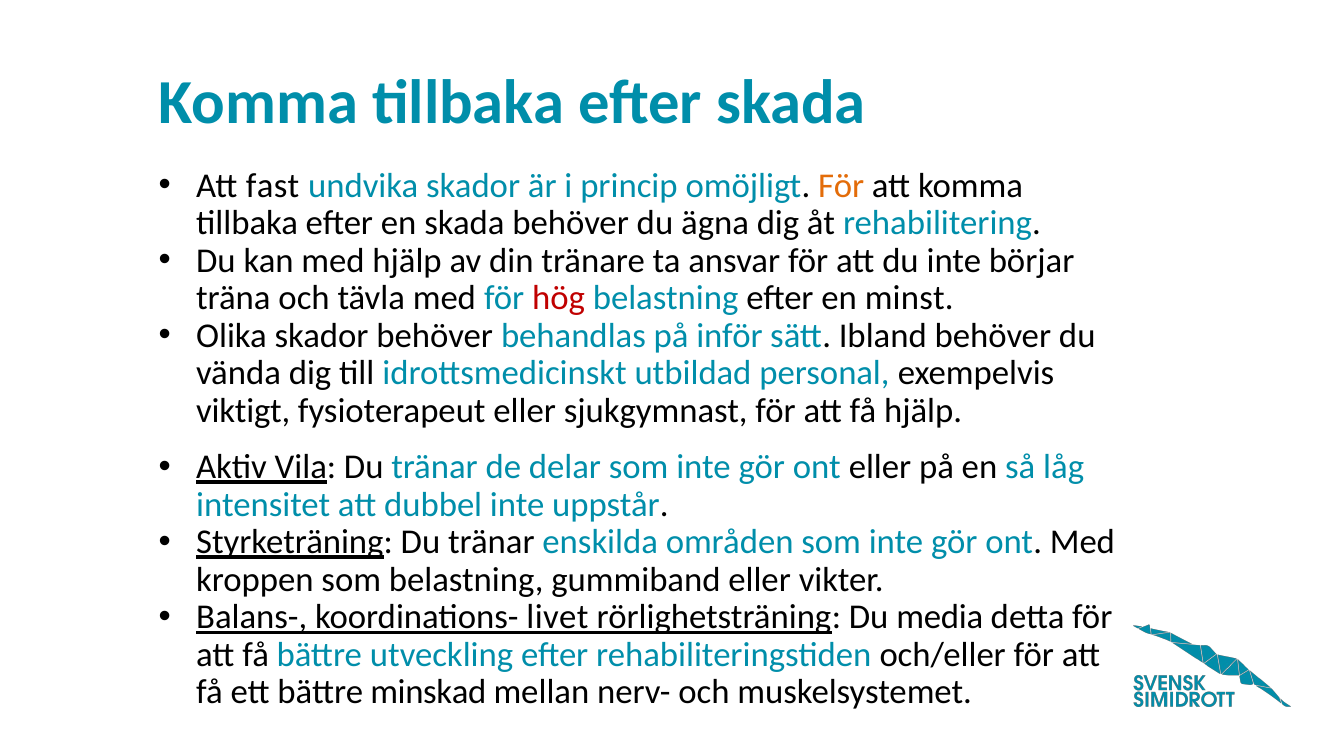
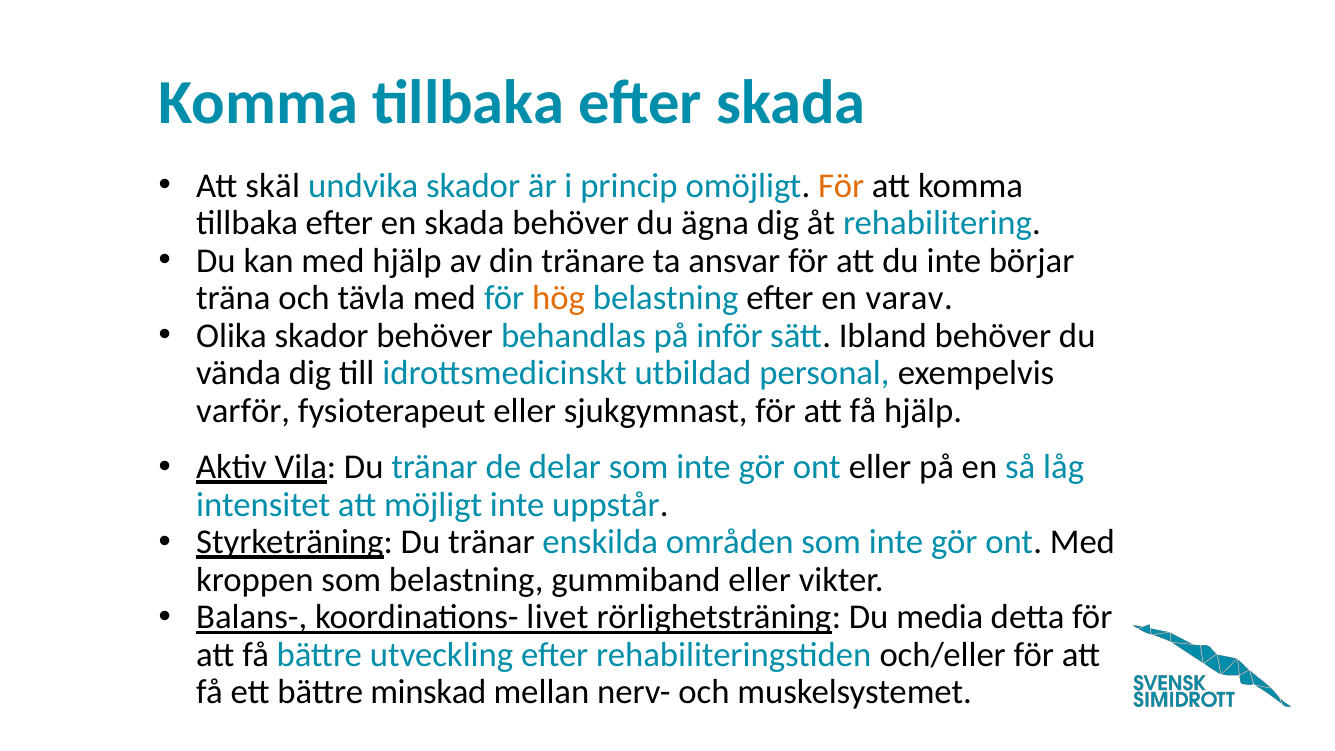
fast: fast -> skäl
hög colour: red -> orange
minst: minst -> varav
viktigt: viktigt -> varför
dubbel: dubbel -> möjligt
